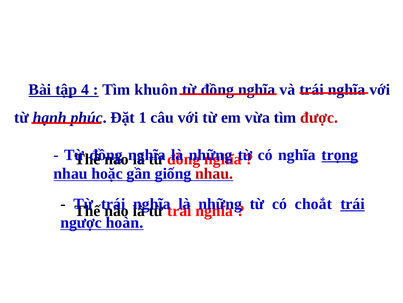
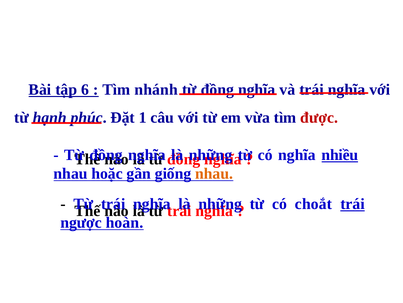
4: 4 -> 6
khuôn: khuôn -> nhánh
trọng: trọng -> nhiều
nhau at (214, 173) colour: red -> orange
